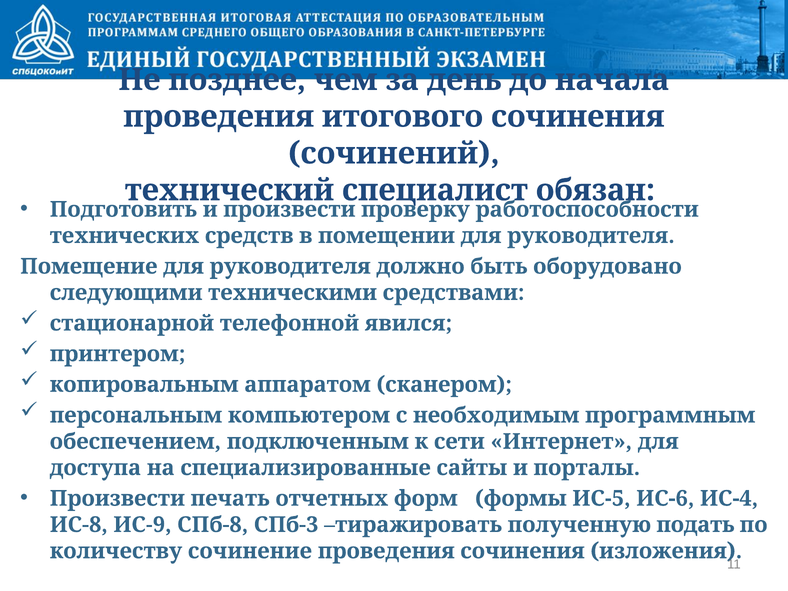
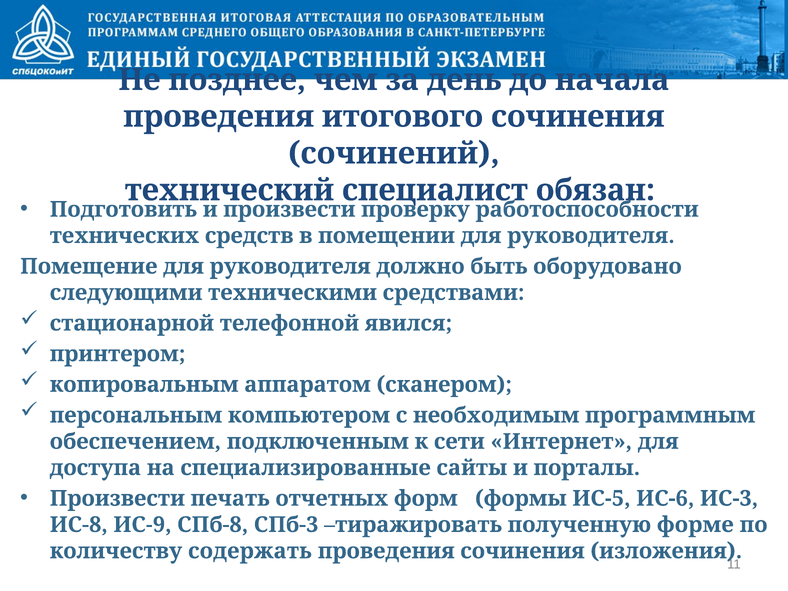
ИС-4: ИС-4 -> ИС-3
подать: подать -> форме
сочинение: сочинение -> содержать
